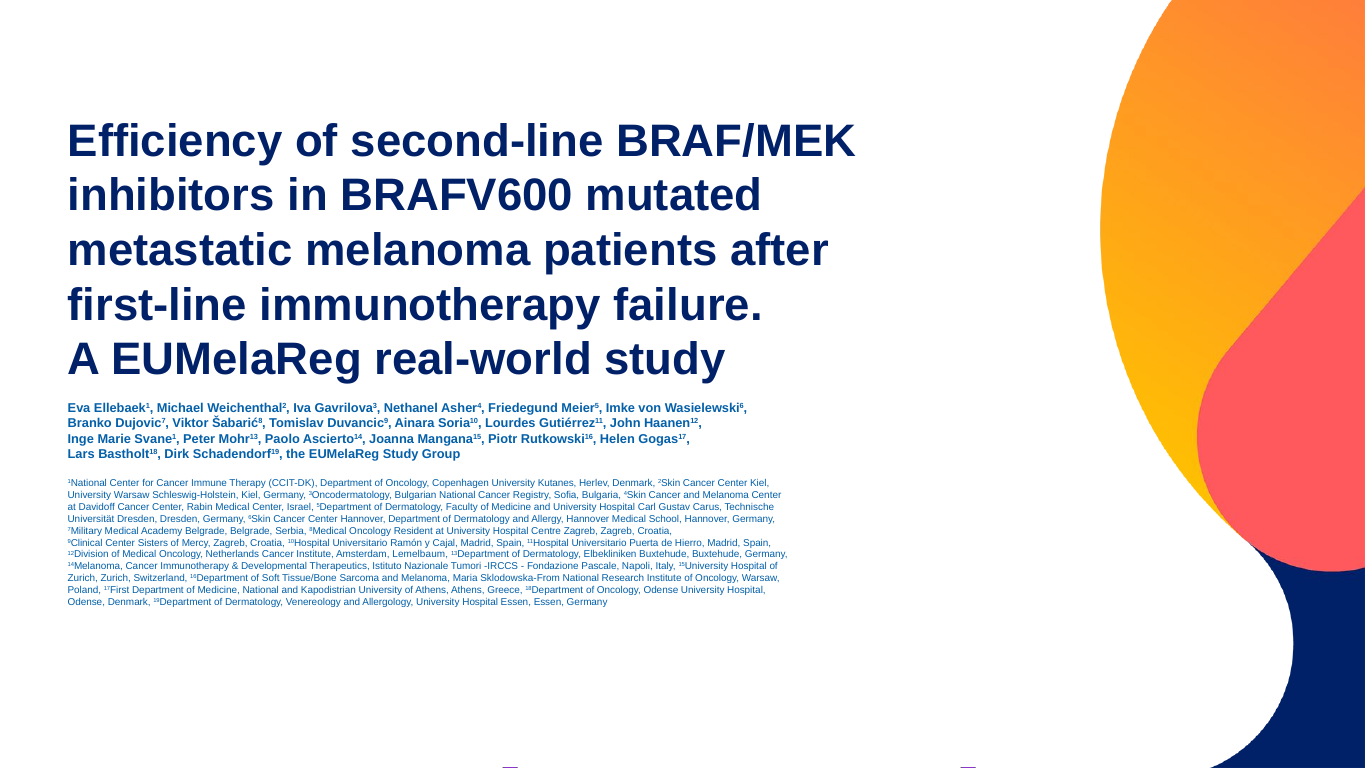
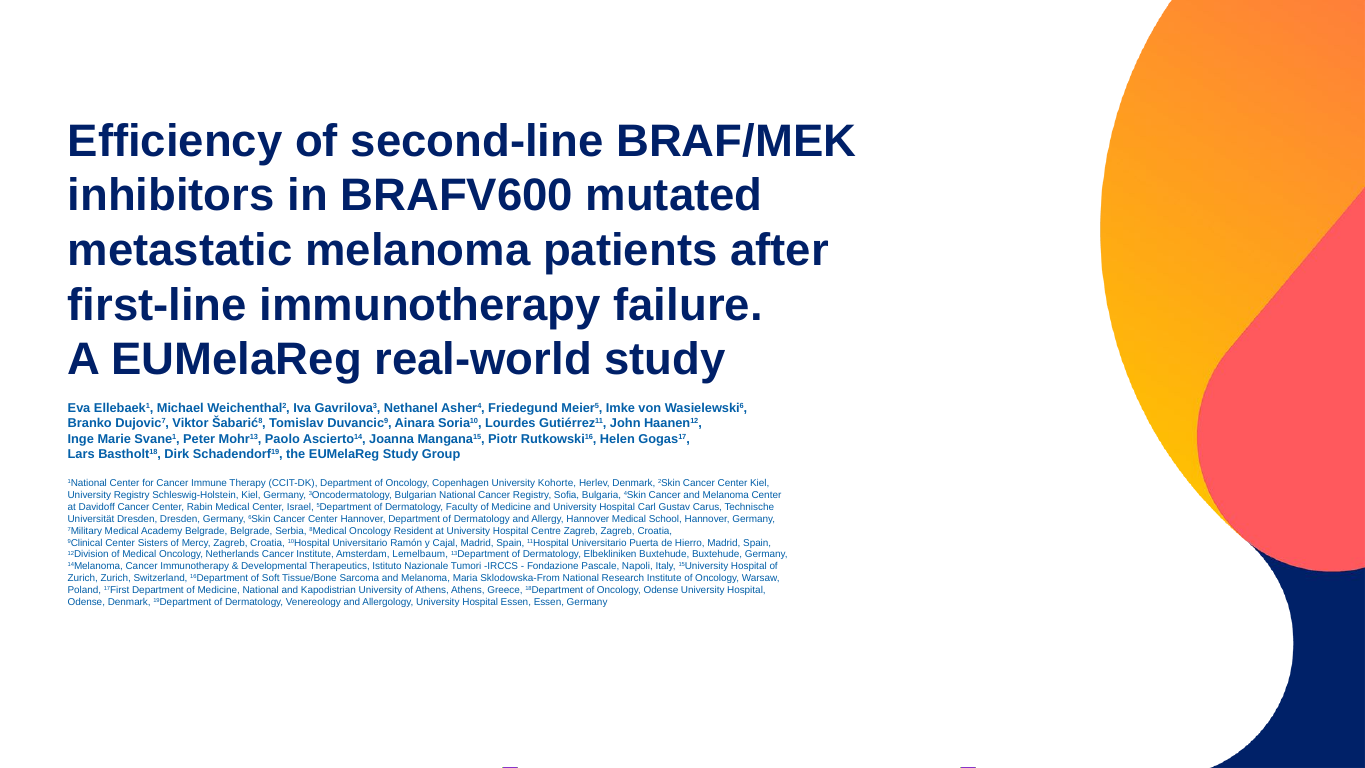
Kutanes: Kutanes -> Kohorte
University Warsaw: Warsaw -> Registry
